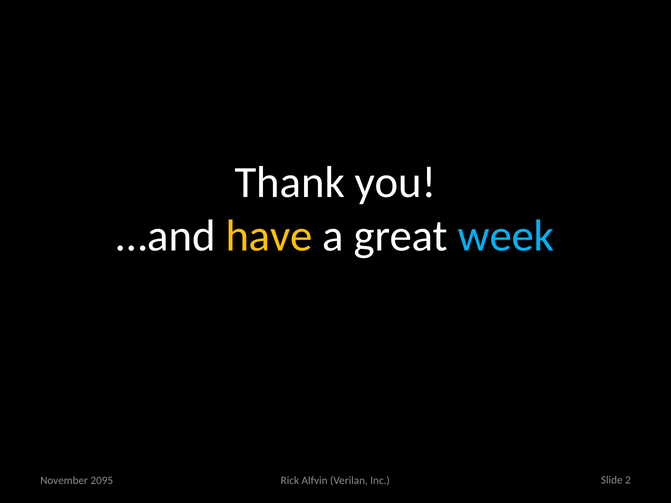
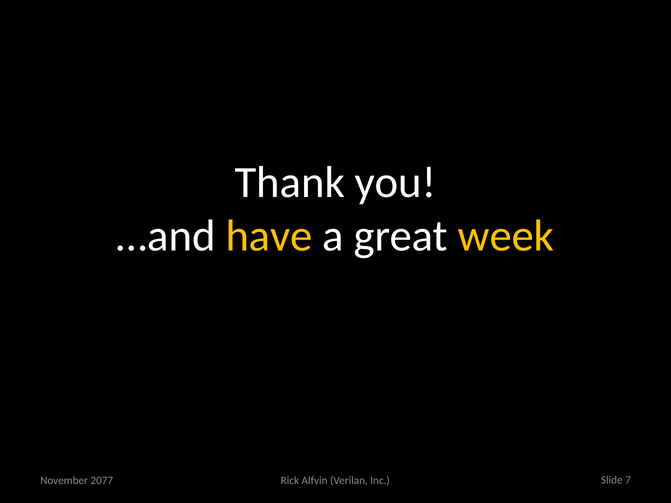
week colour: light blue -> yellow
2095: 2095 -> 2077
2: 2 -> 7
